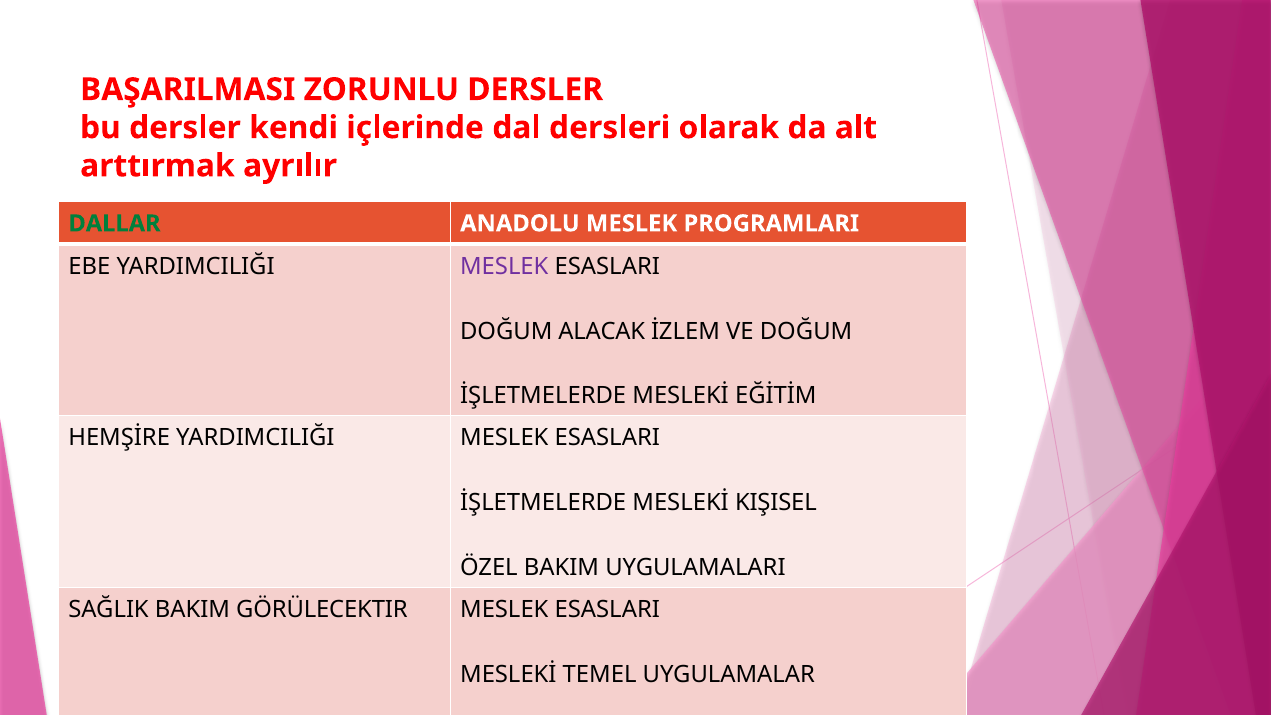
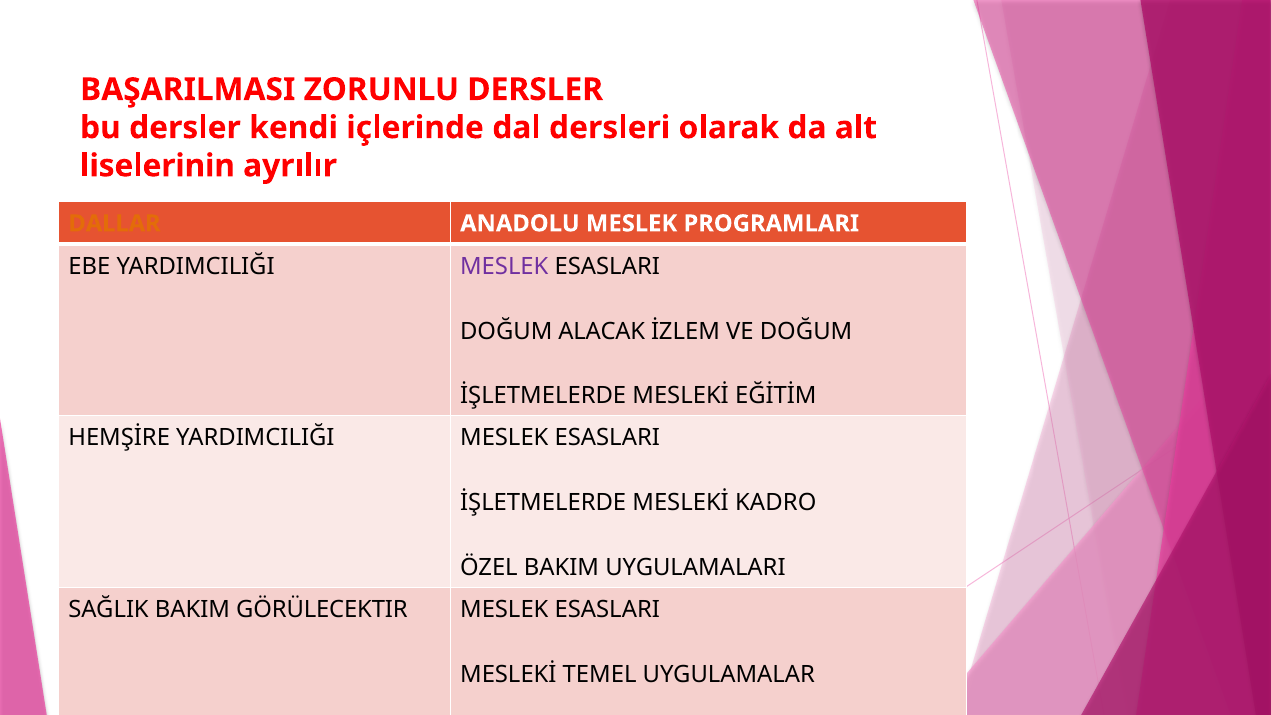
arttırmak: arttırmak -> liselerinin
DALLAR colour: green -> orange
KIŞISEL: KIŞISEL -> KADRO
